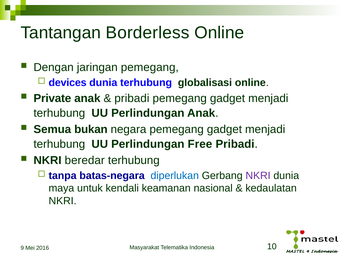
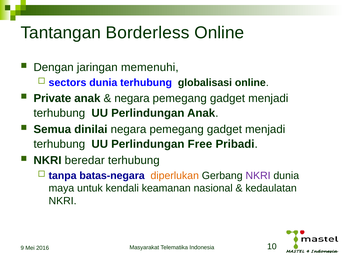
jaringan pemegang: pemegang -> memenuhi
devices: devices -> sectors
pribadi at (132, 98): pribadi -> negara
bukan: bukan -> dinilai
diperlukan colour: blue -> orange
